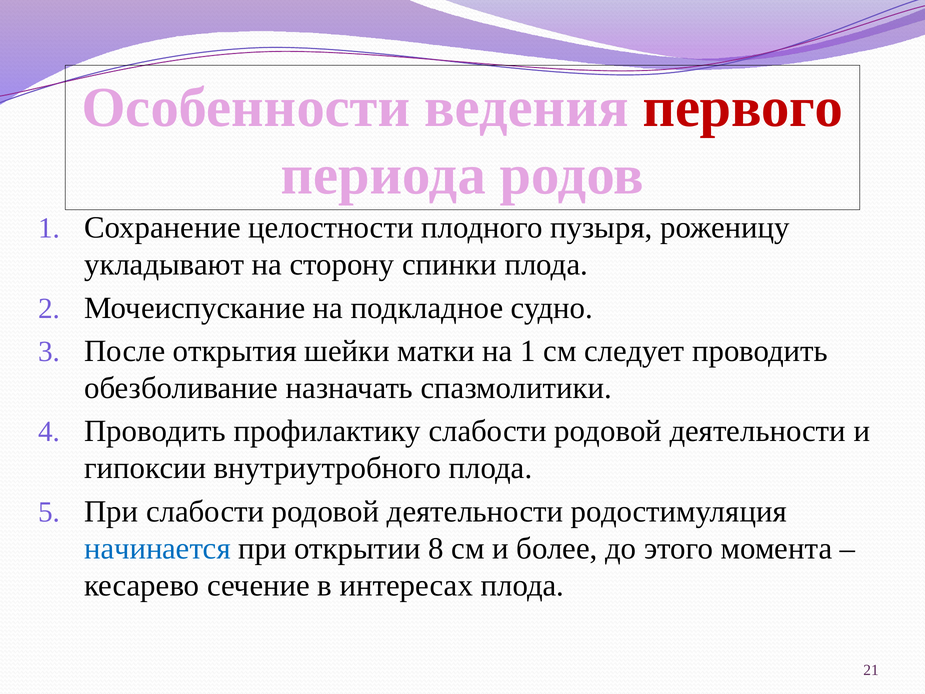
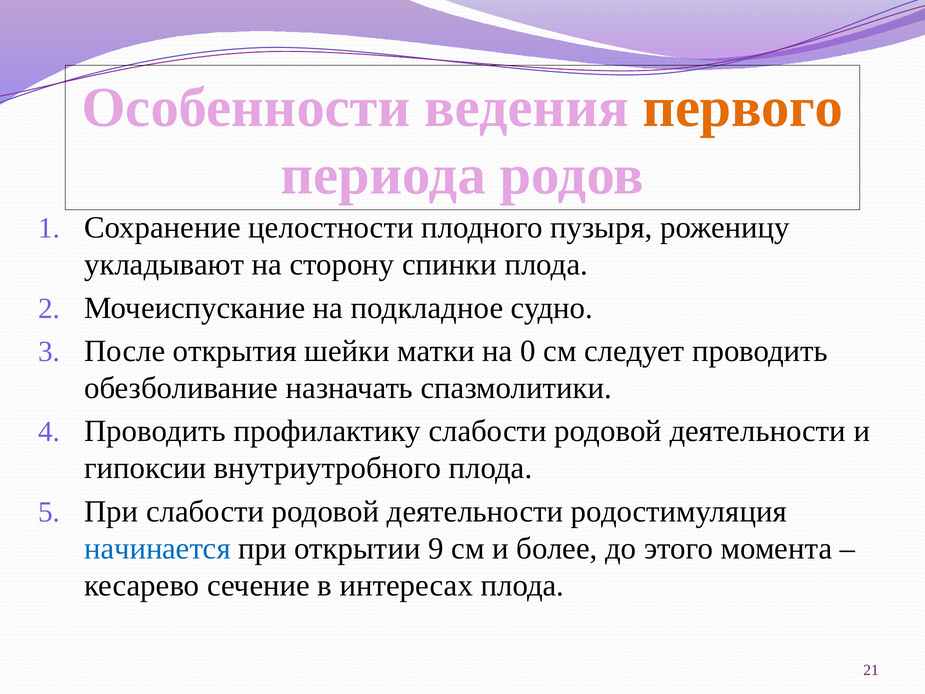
первого colour: red -> orange
на 1: 1 -> 0
8: 8 -> 9
